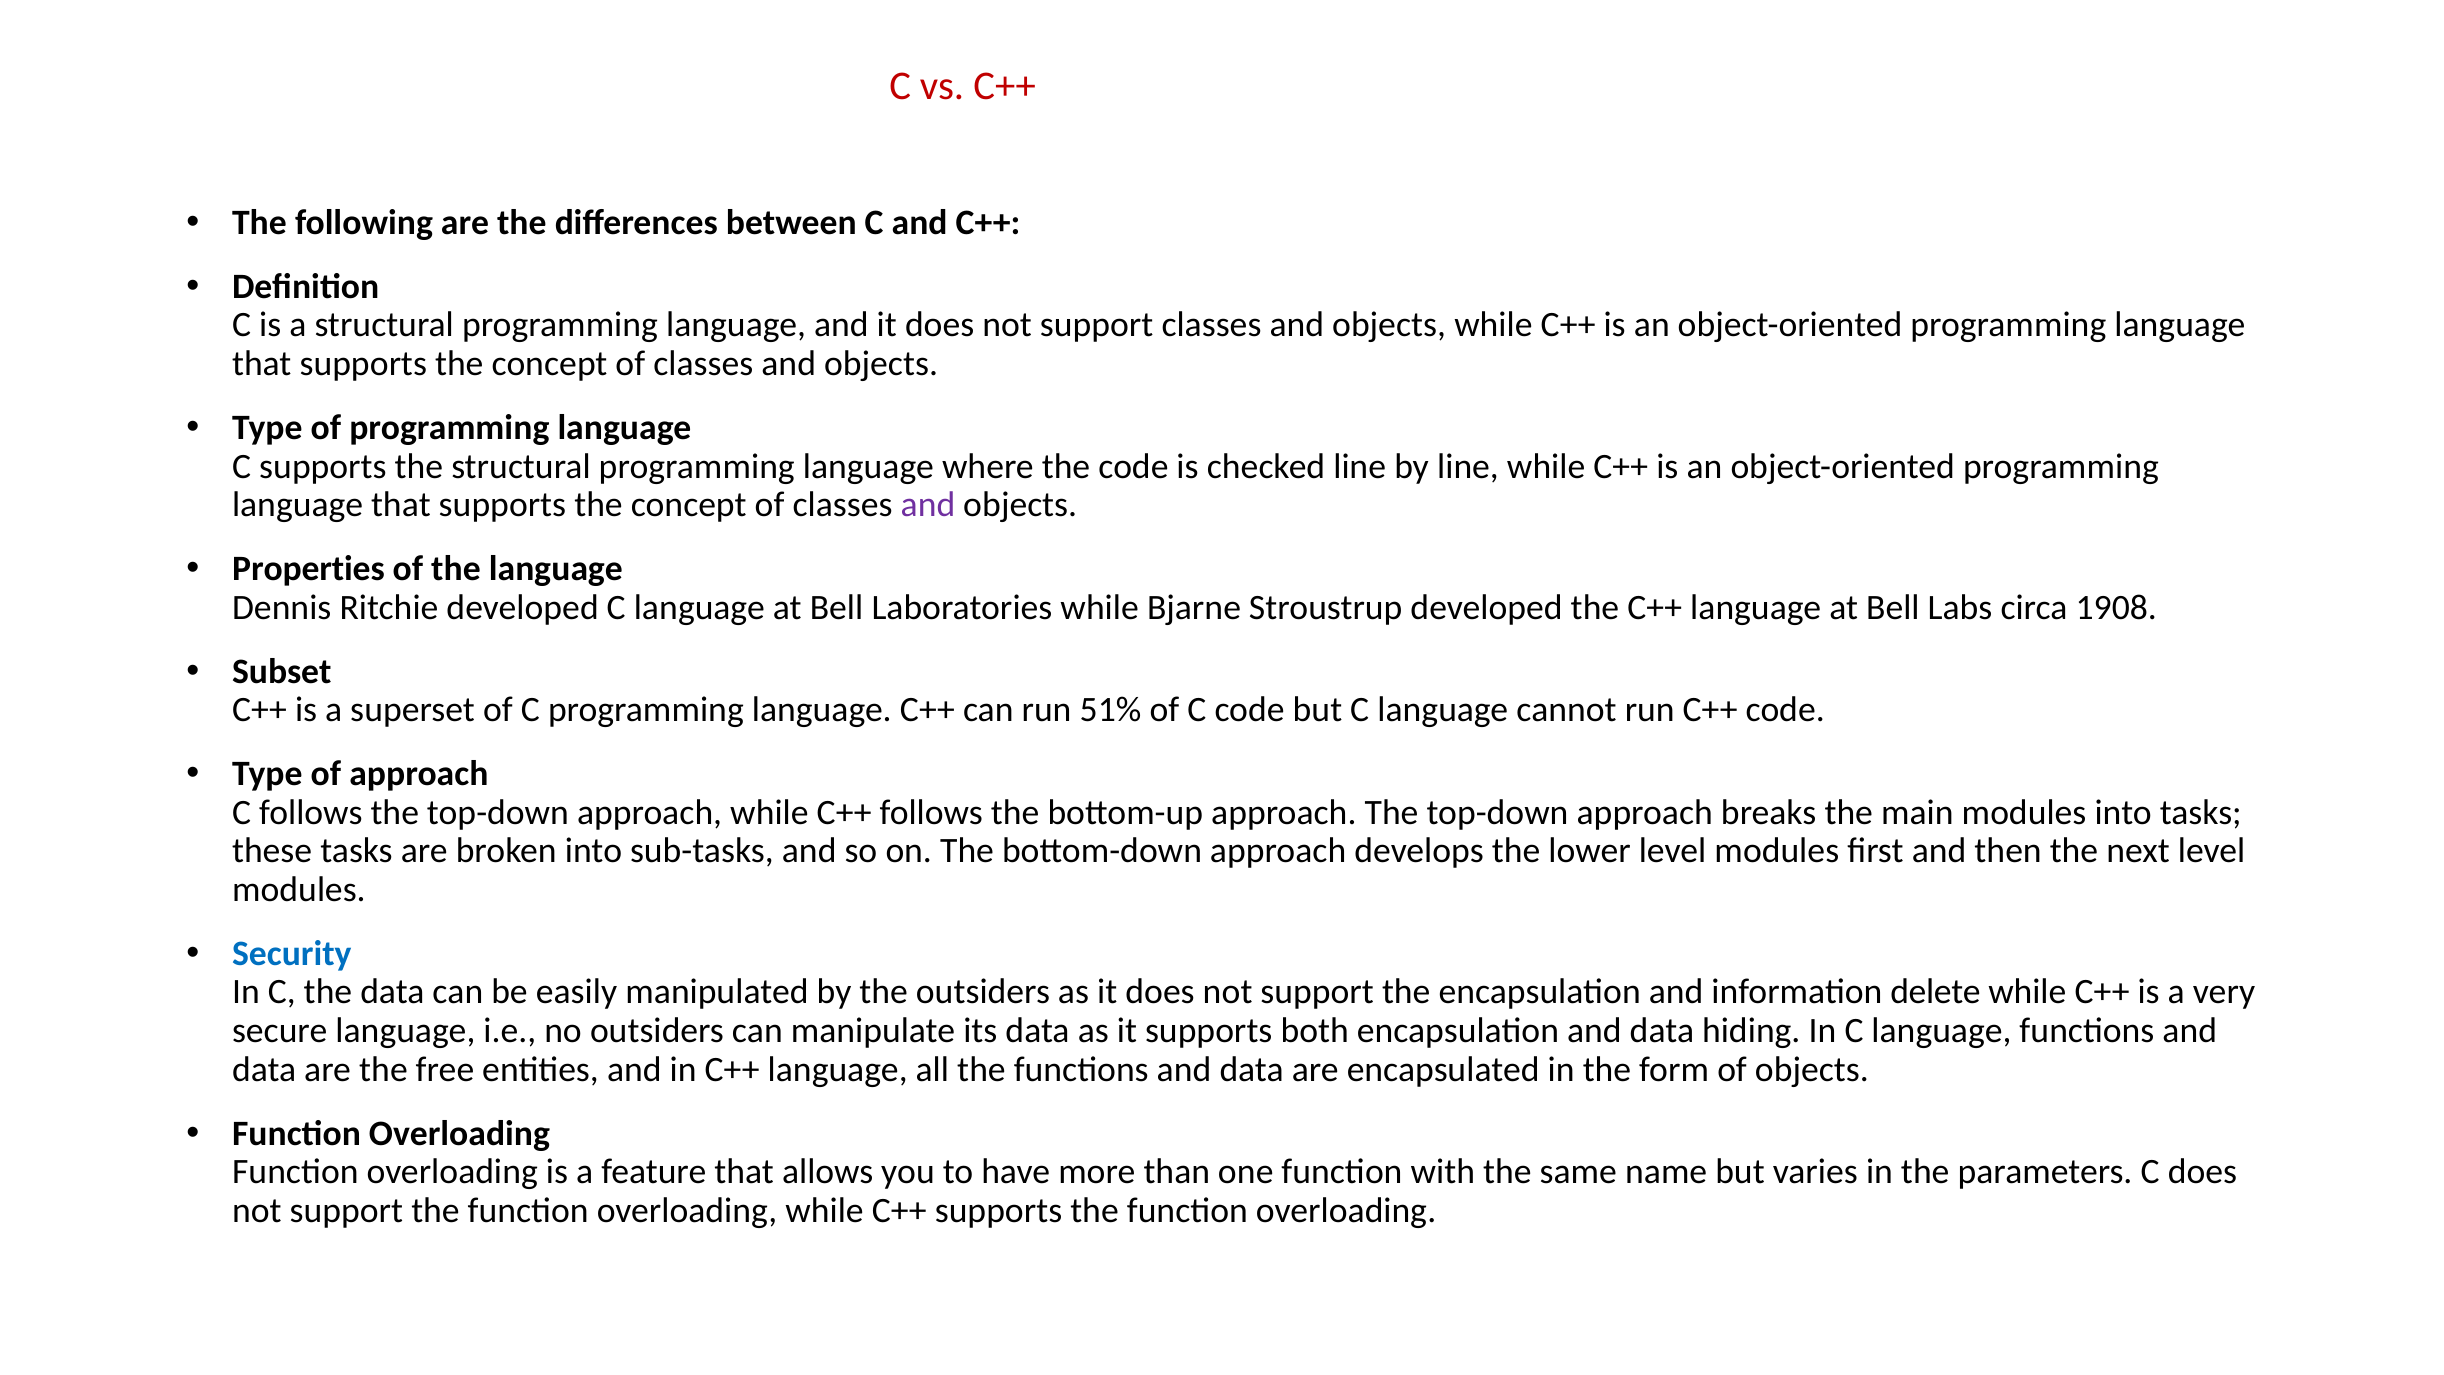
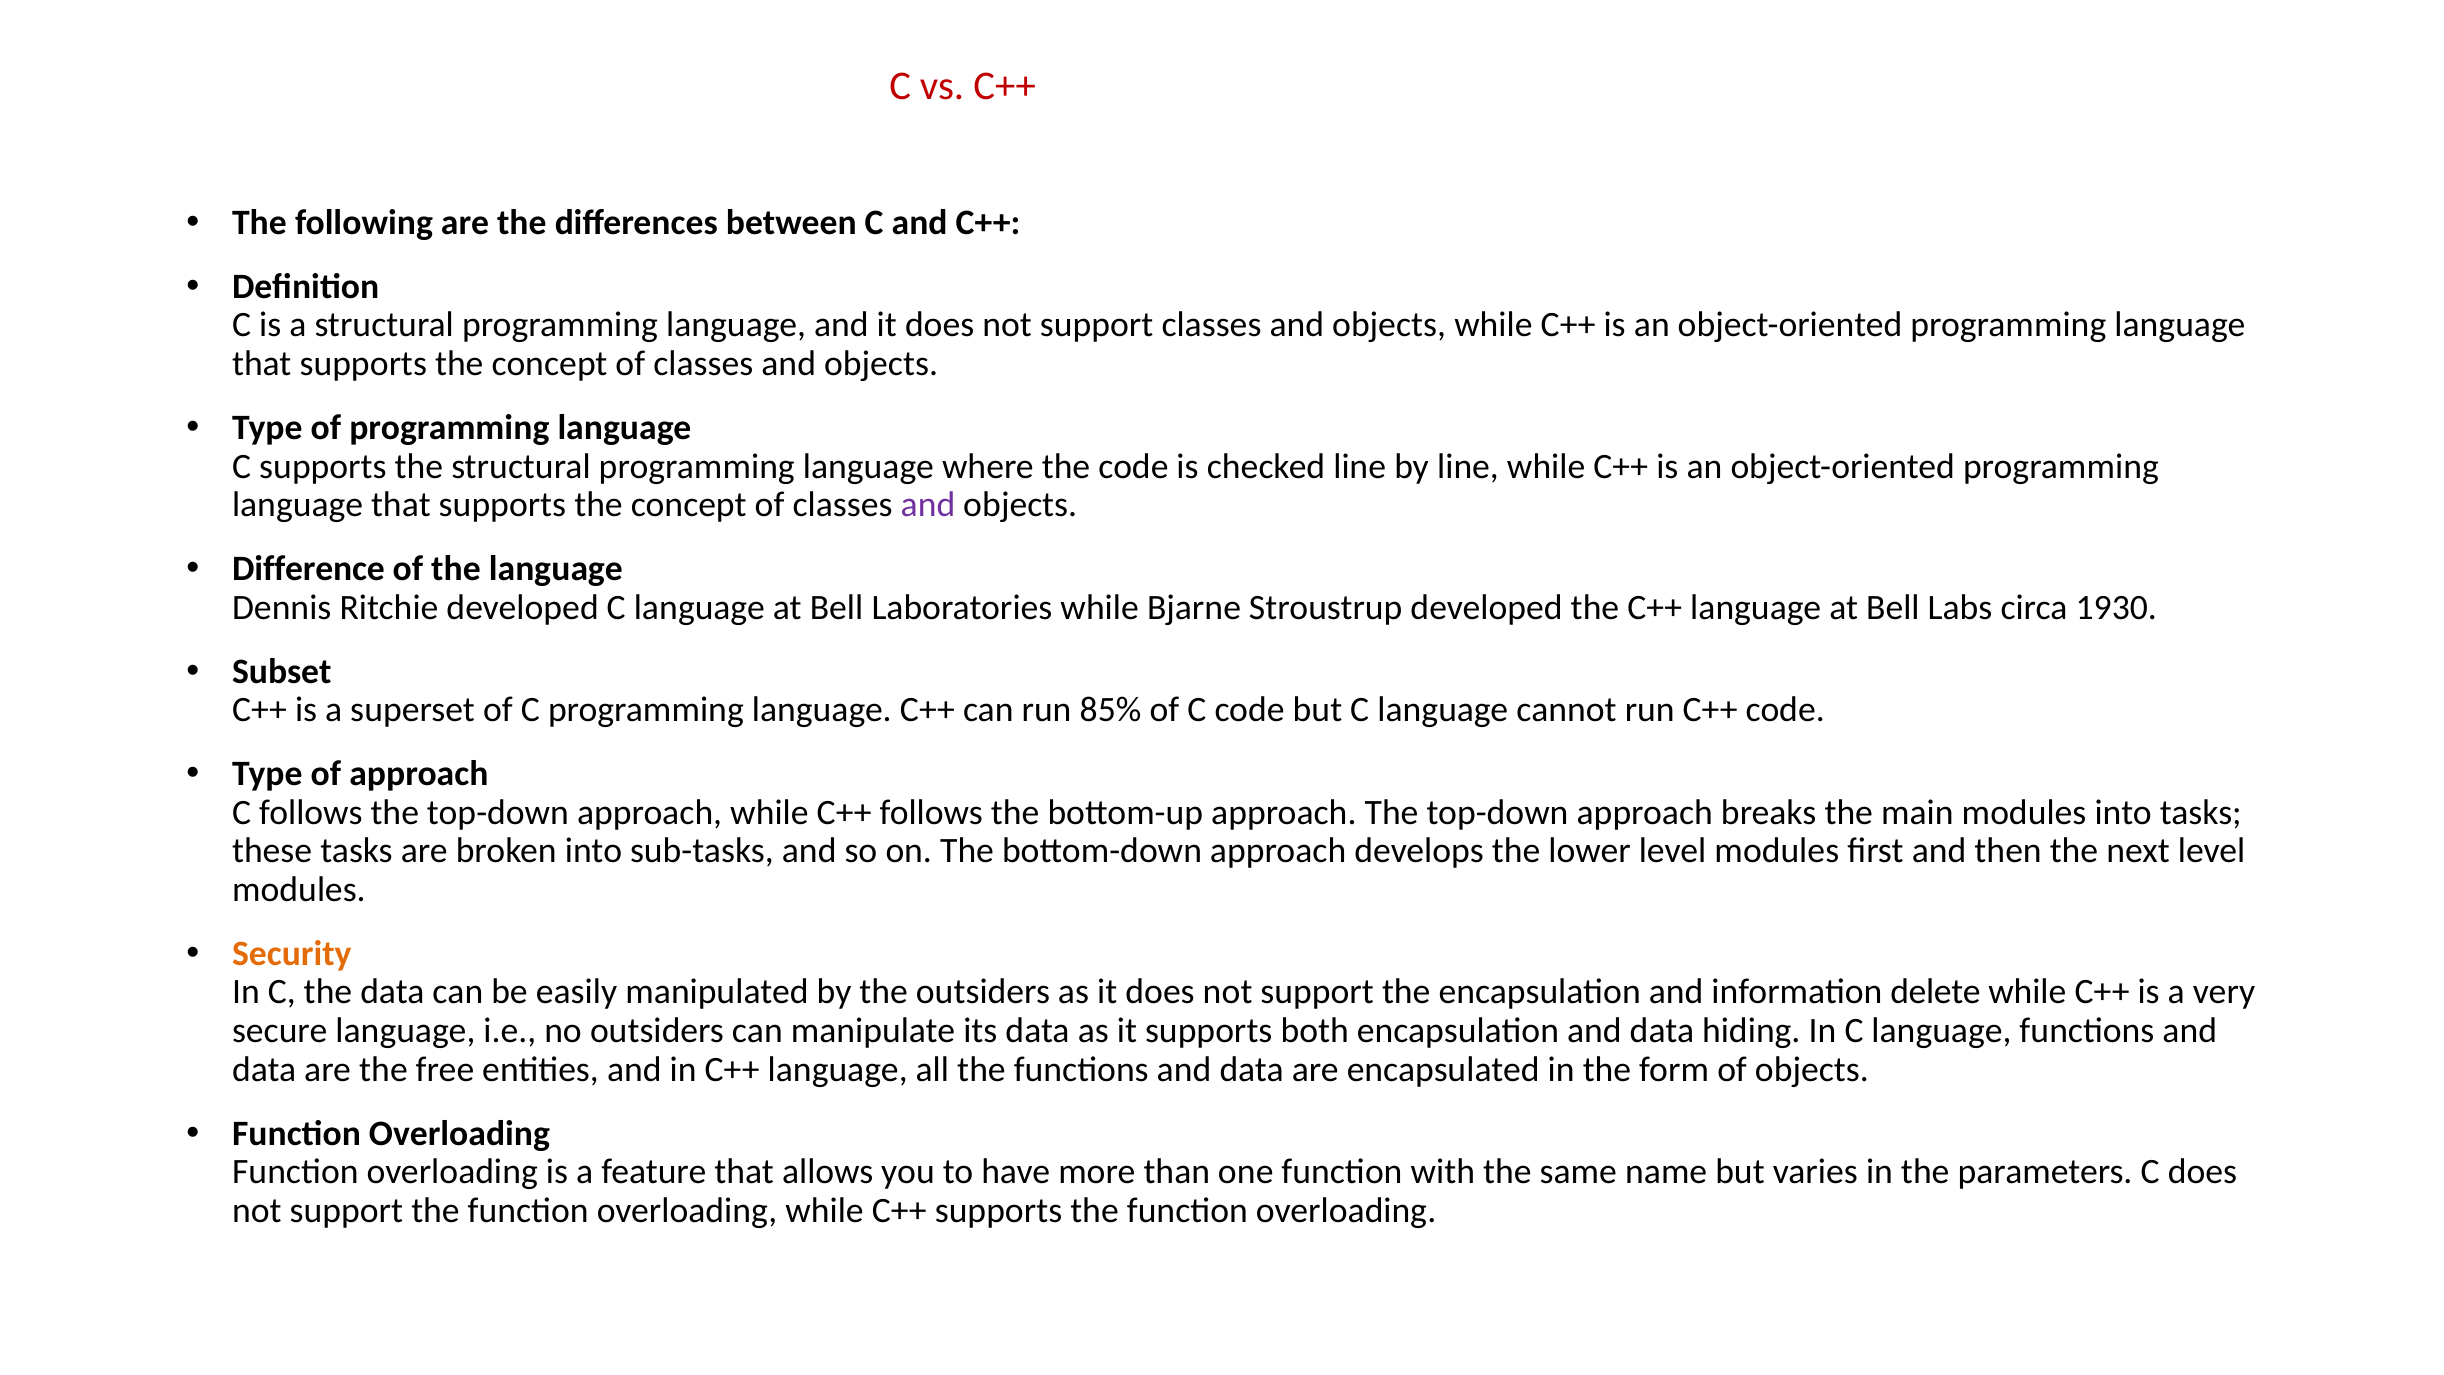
Properties: Properties -> Difference
1908: 1908 -> 1930
51%: 51% -> 85%
Security colour: blue -> orange
